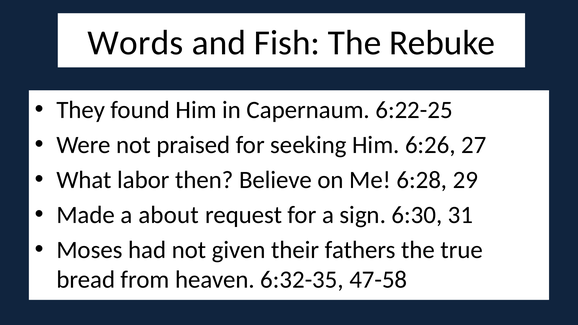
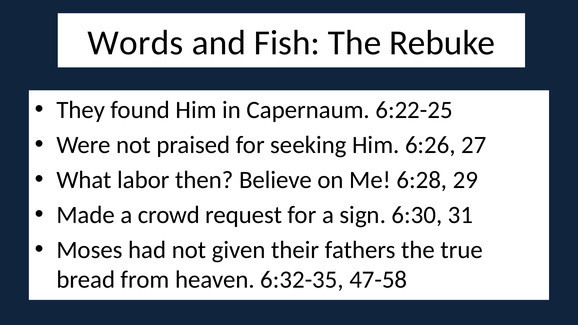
about: about -> crowd
